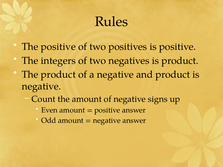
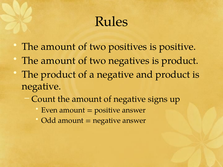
positive at (58, 47): positive -> amount
integers at (58, 61): integers -> amount
